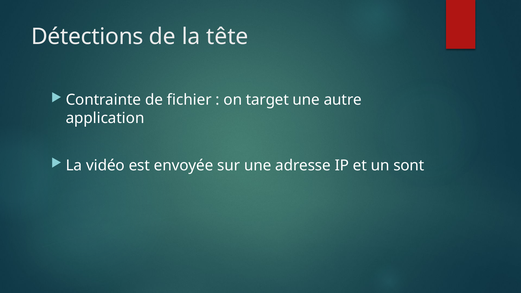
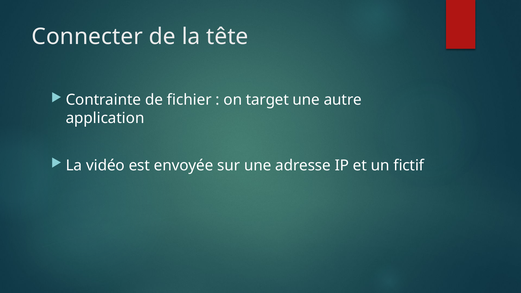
Détections: Détections -> Connecter
sont: sont -> fictif
